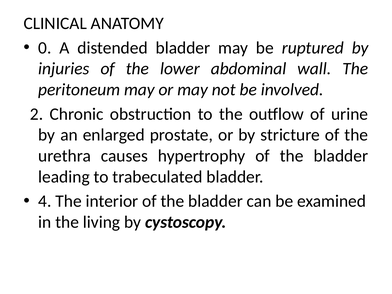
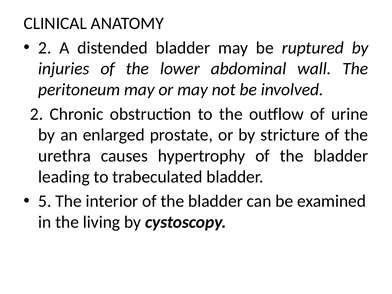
0 at (45, 48): 0 -> 2
4: 4 -> 5
